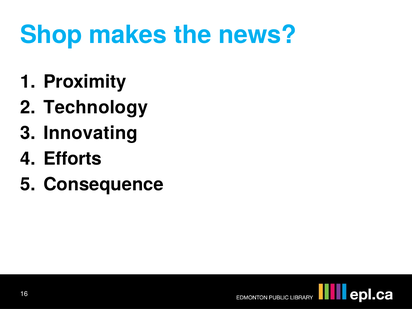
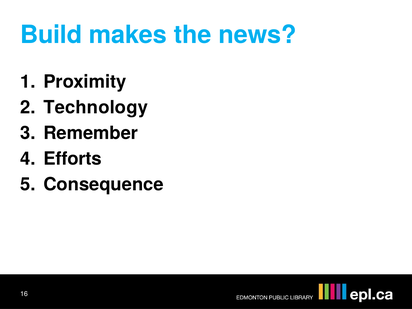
Shop: Shop -> Build
Innovating: Innovating -> Remember
